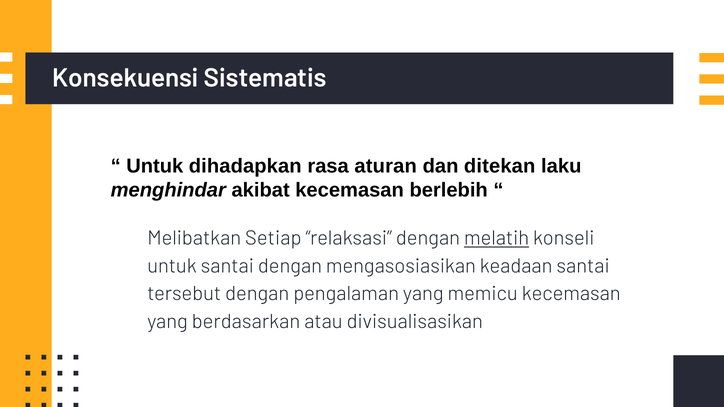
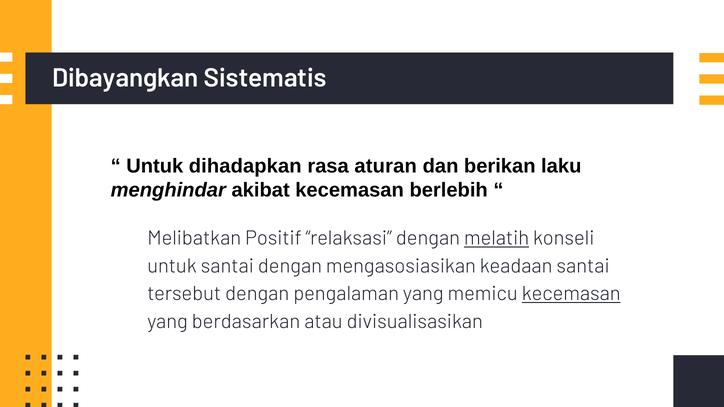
Konsekuensi: Konsekuensi -> Dibayangkan
ditekan: ditekan -> berikan
Setiap: Setiap -> Positif
kecemasan at (571, 294) underline: none -> present
